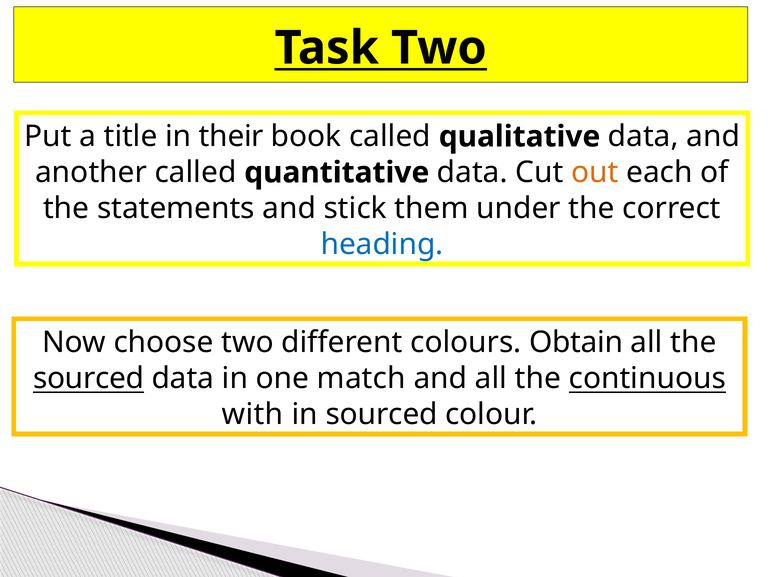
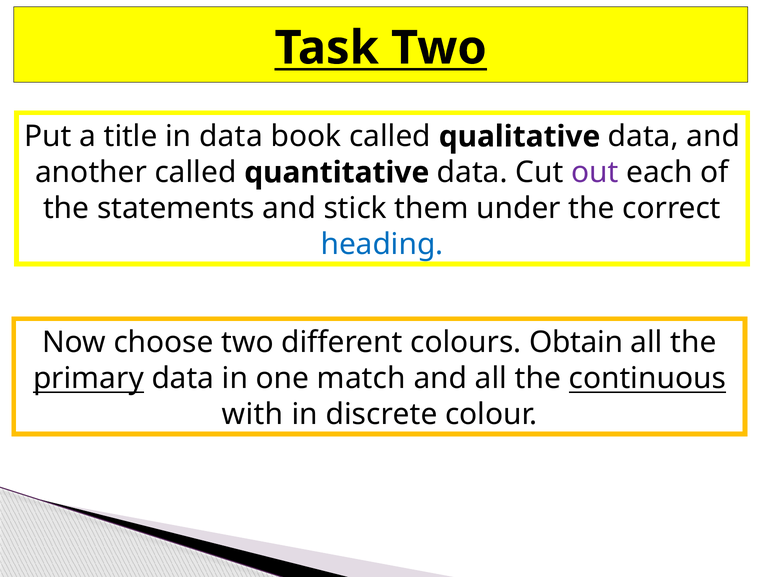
in their: their -> data
out colour: orange -> purple
sourced at (89, 378): sourced -> primary
in sourced: sourced -> discrete
